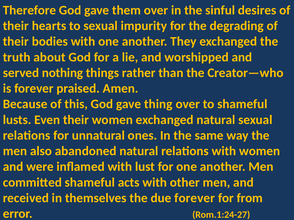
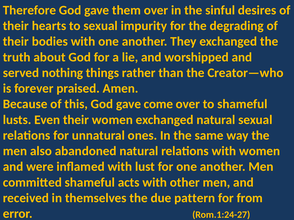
thing: thing -> come
due forever: forever -> pattern
